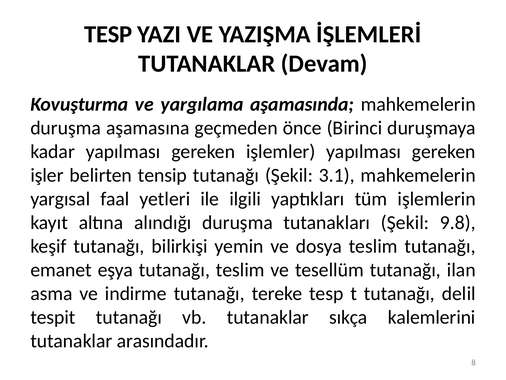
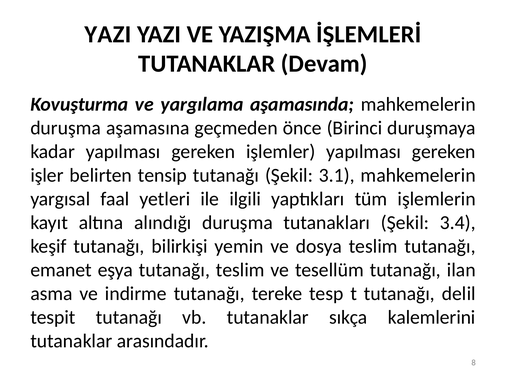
TESP at (108, 34): TESP -> YAZI
9.8: 9.8 -> 3.4
